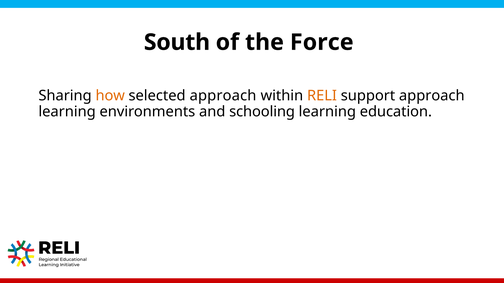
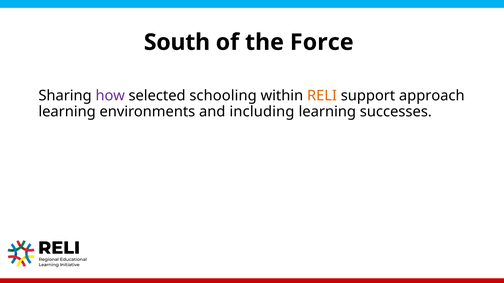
how colour: orange -> purple
selected approach: approach -> schooling
schooling: schooling -> including
education: education -> successes
